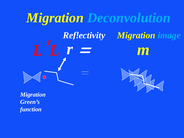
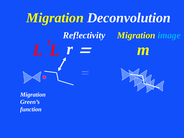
Deconvolution colour: light blue -> white
